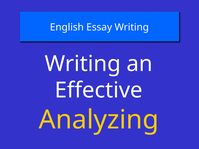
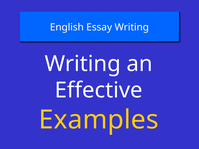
Analyzing: Analyzing -> Examples
